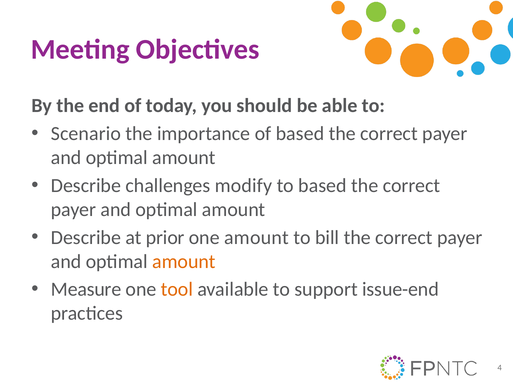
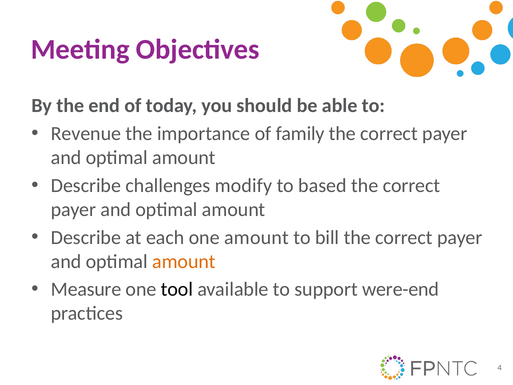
Scenario: Scenario -> Revenue
of based: based -> family
prior: prior -> each
tool colour: orange -> black
issue-end: issue-end -> were-end
